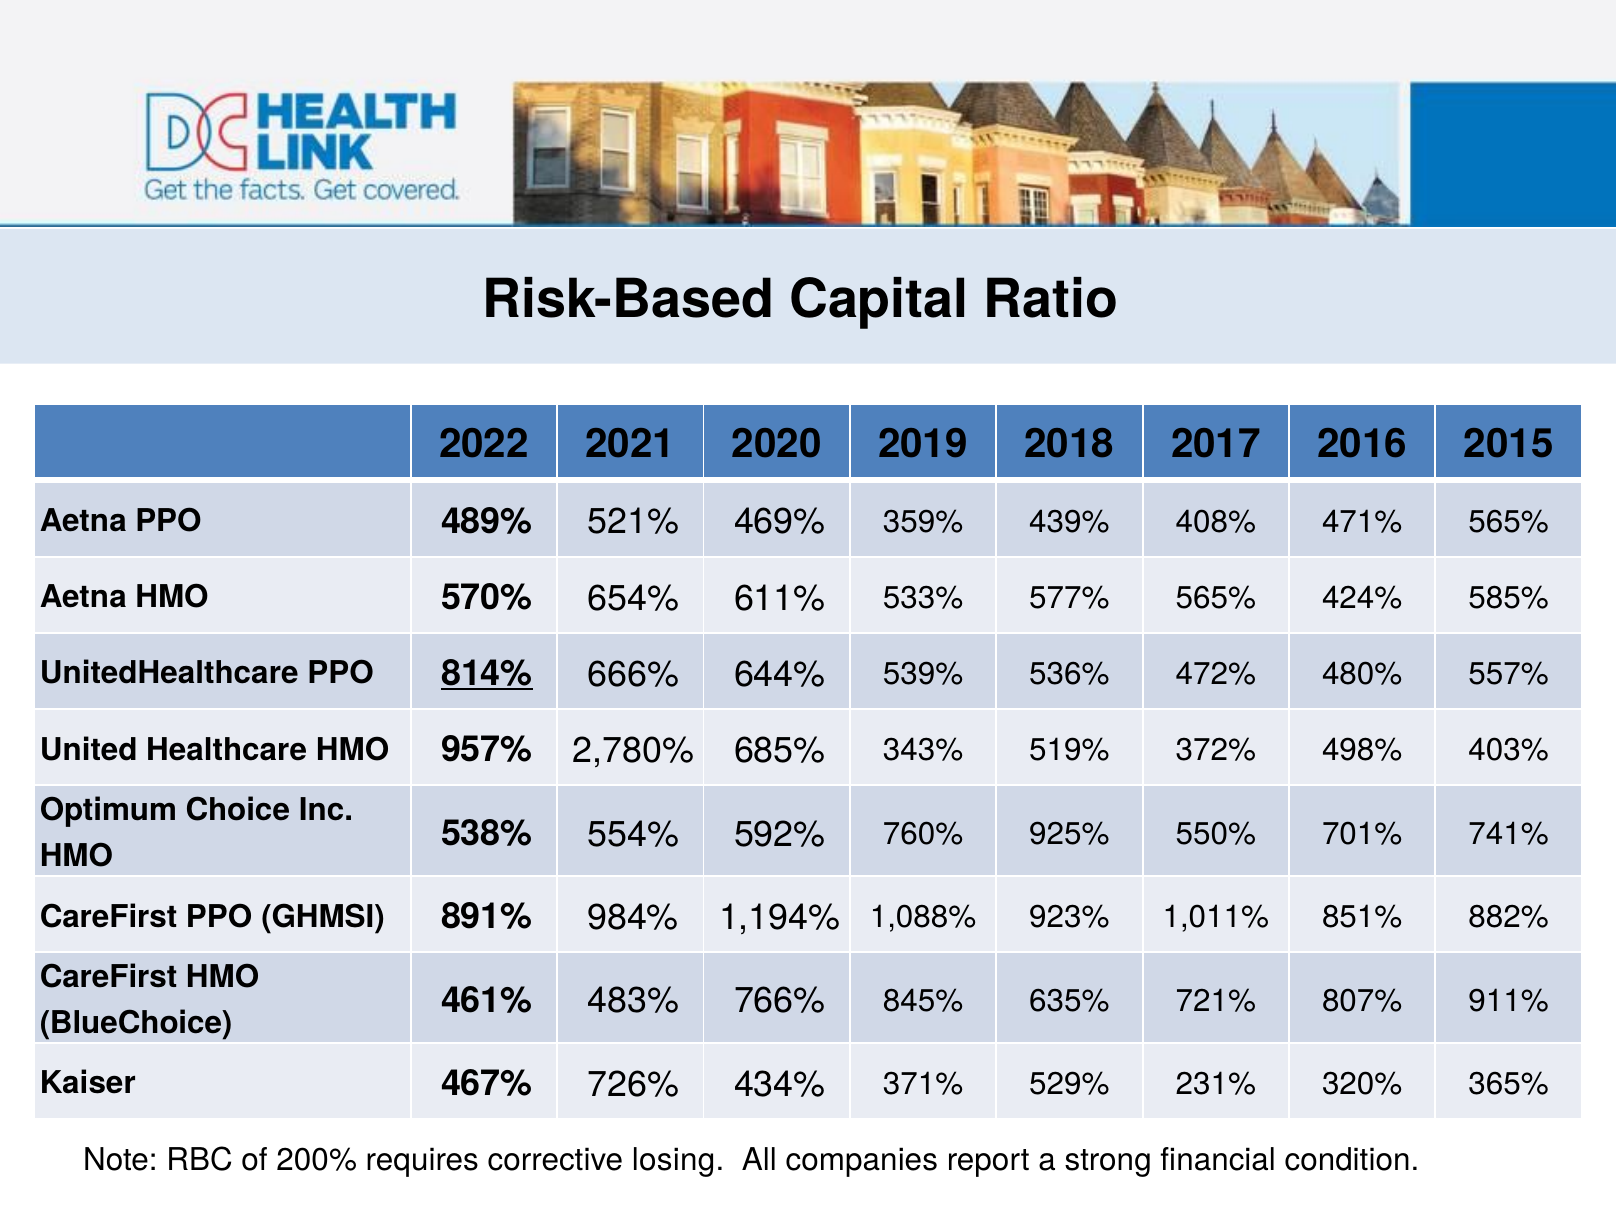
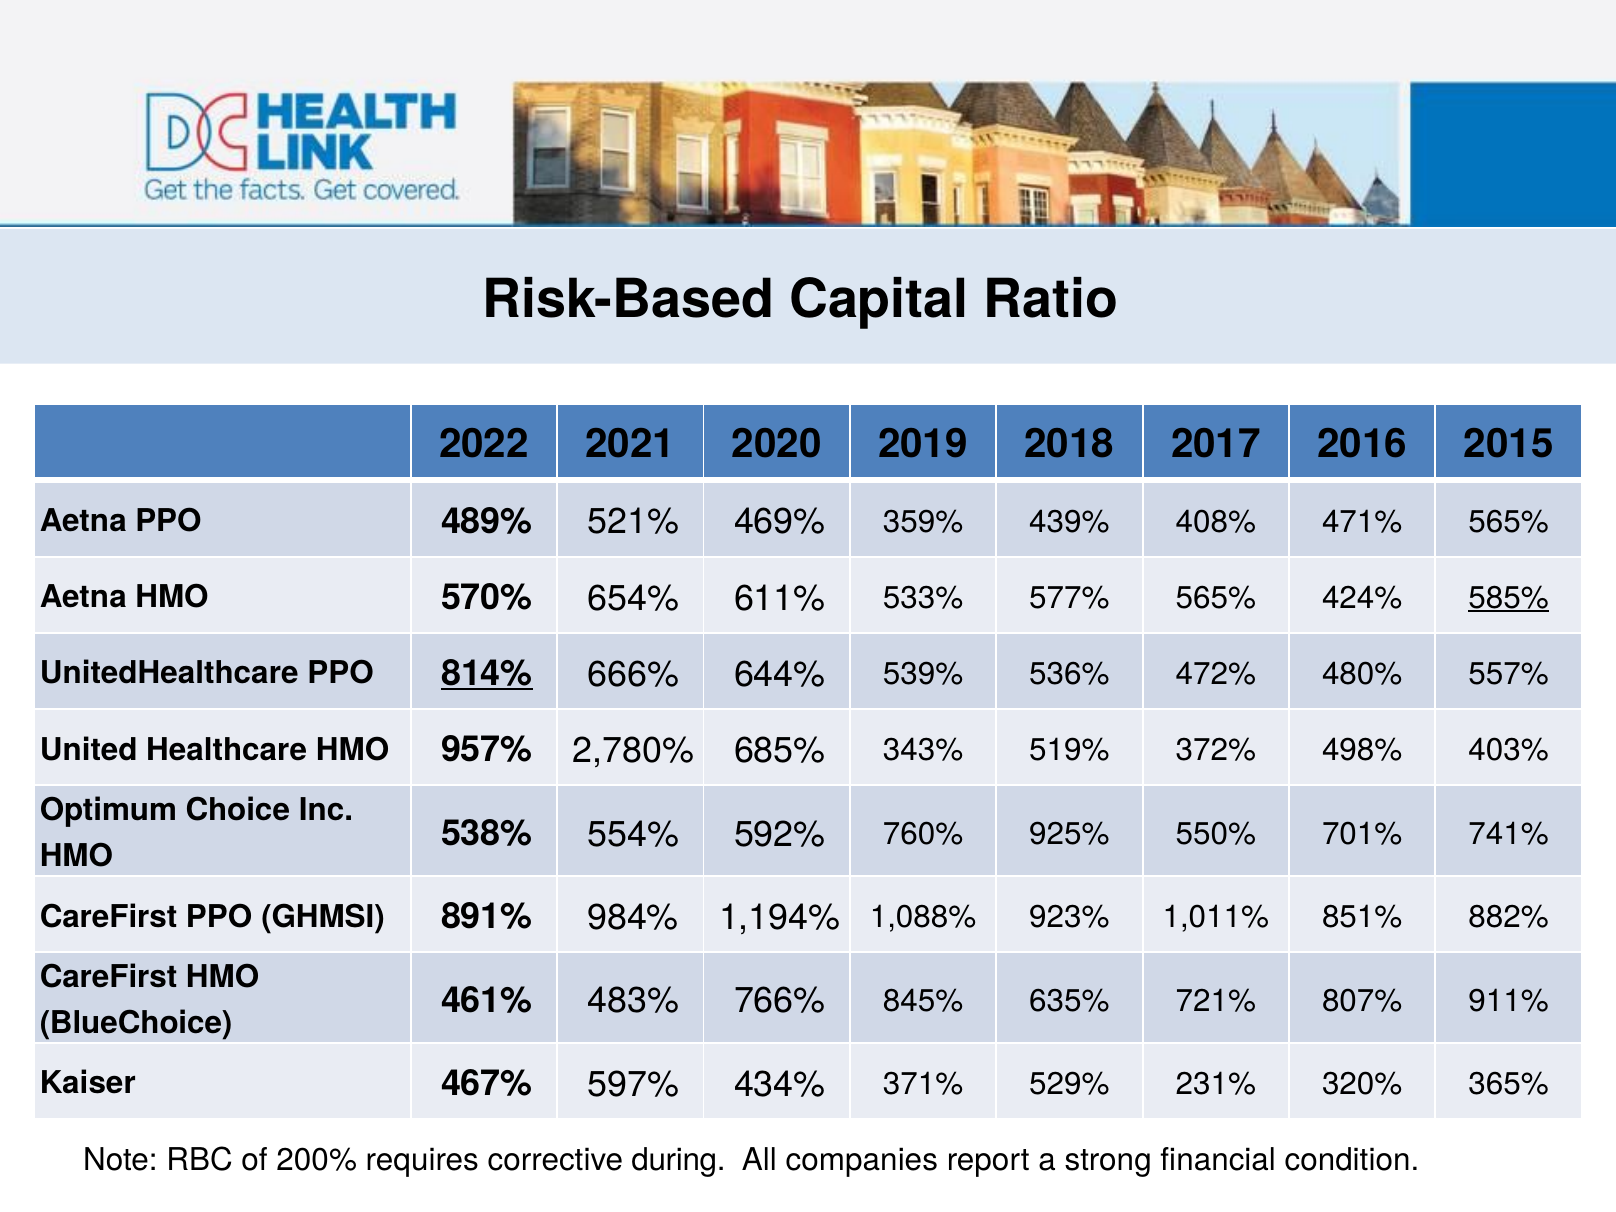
585% underline: none -> present
726%: 726% -> 597%
losing: losing -> during
